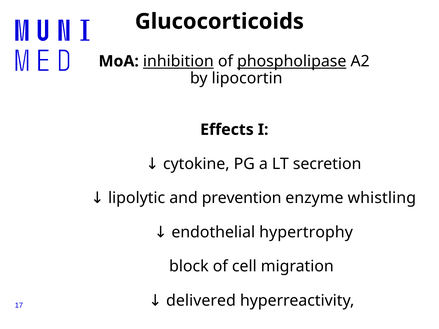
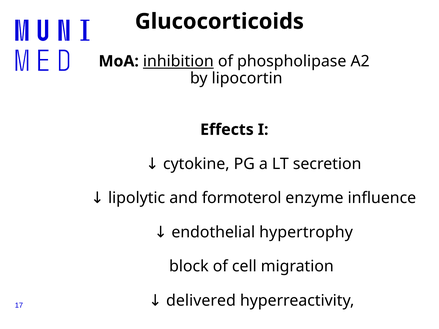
phospholipase underline: present -> none
prevention: prevention -> formoterol
whistling: whistling -> influence
